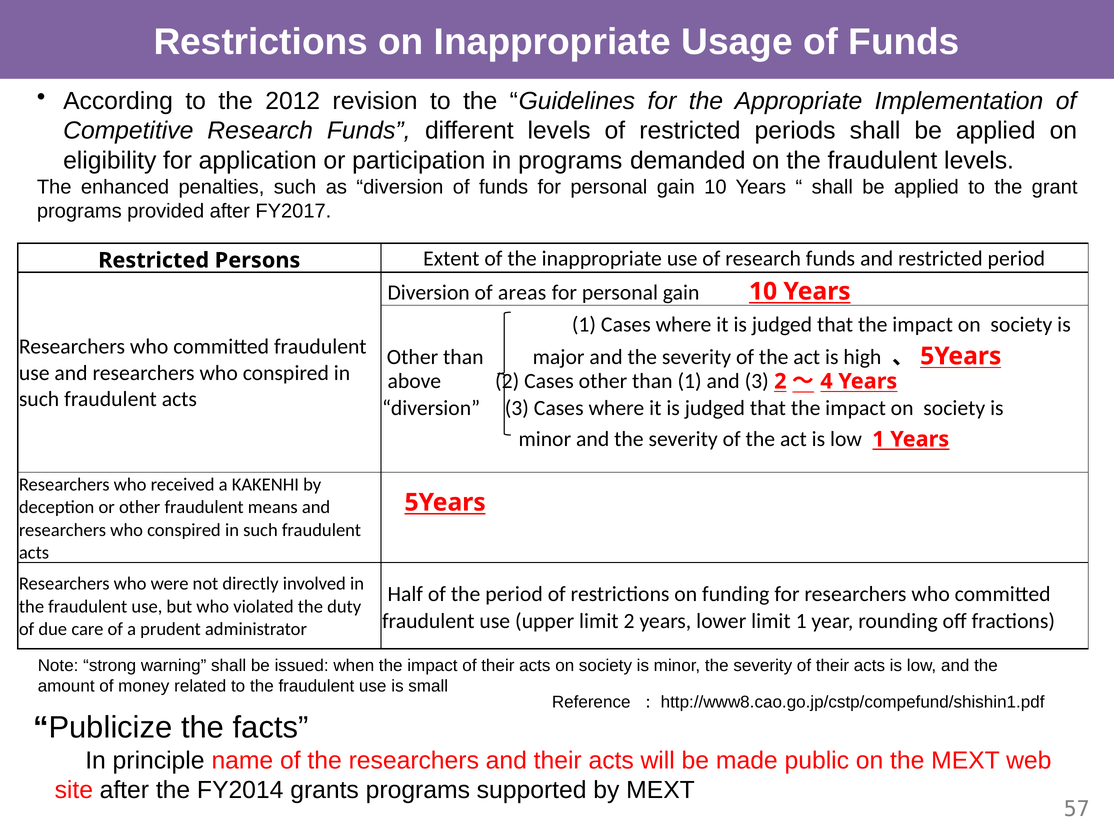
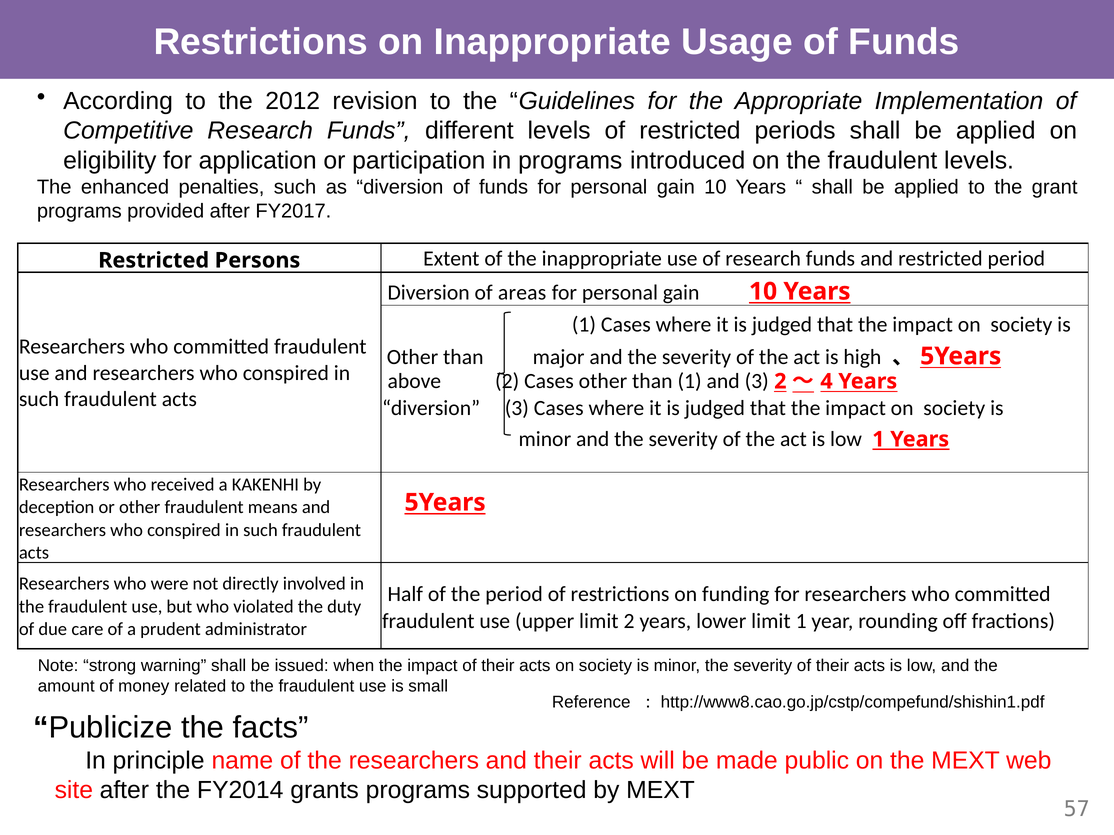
demanded: demanded -> introduced
